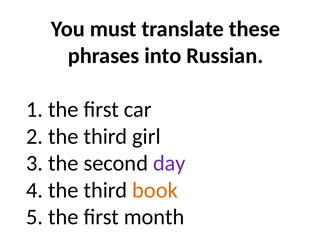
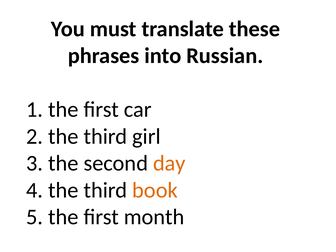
day colour: purple -> orange
